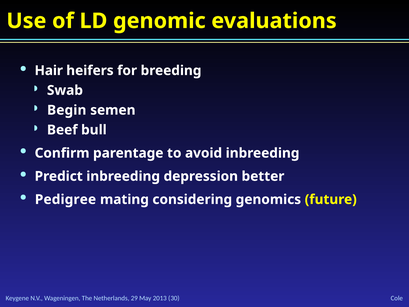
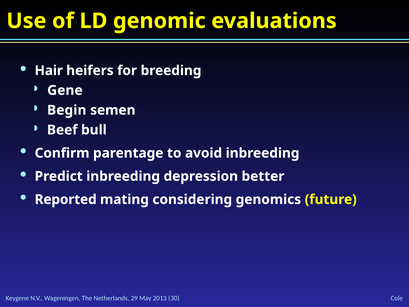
Swab: Swab -> Gene
Pedigree: Pedigree -> Reported
